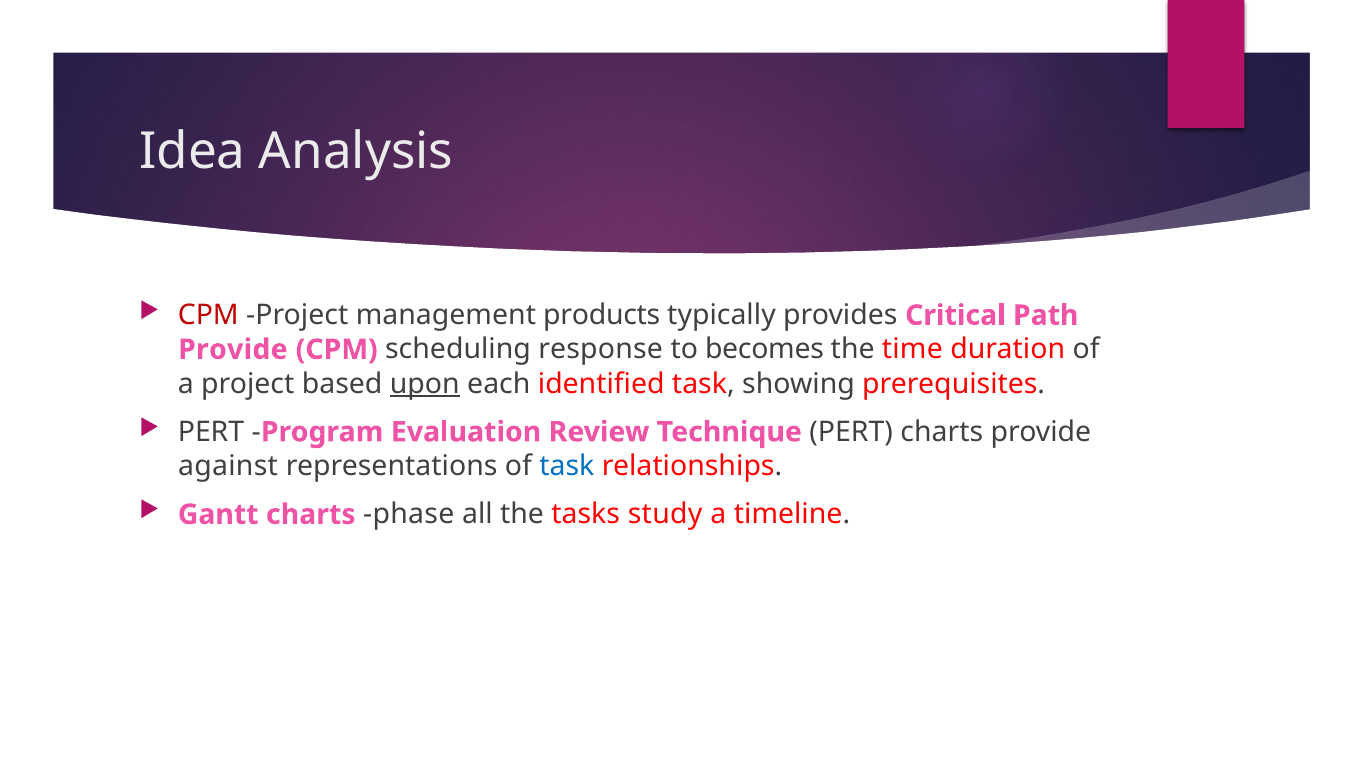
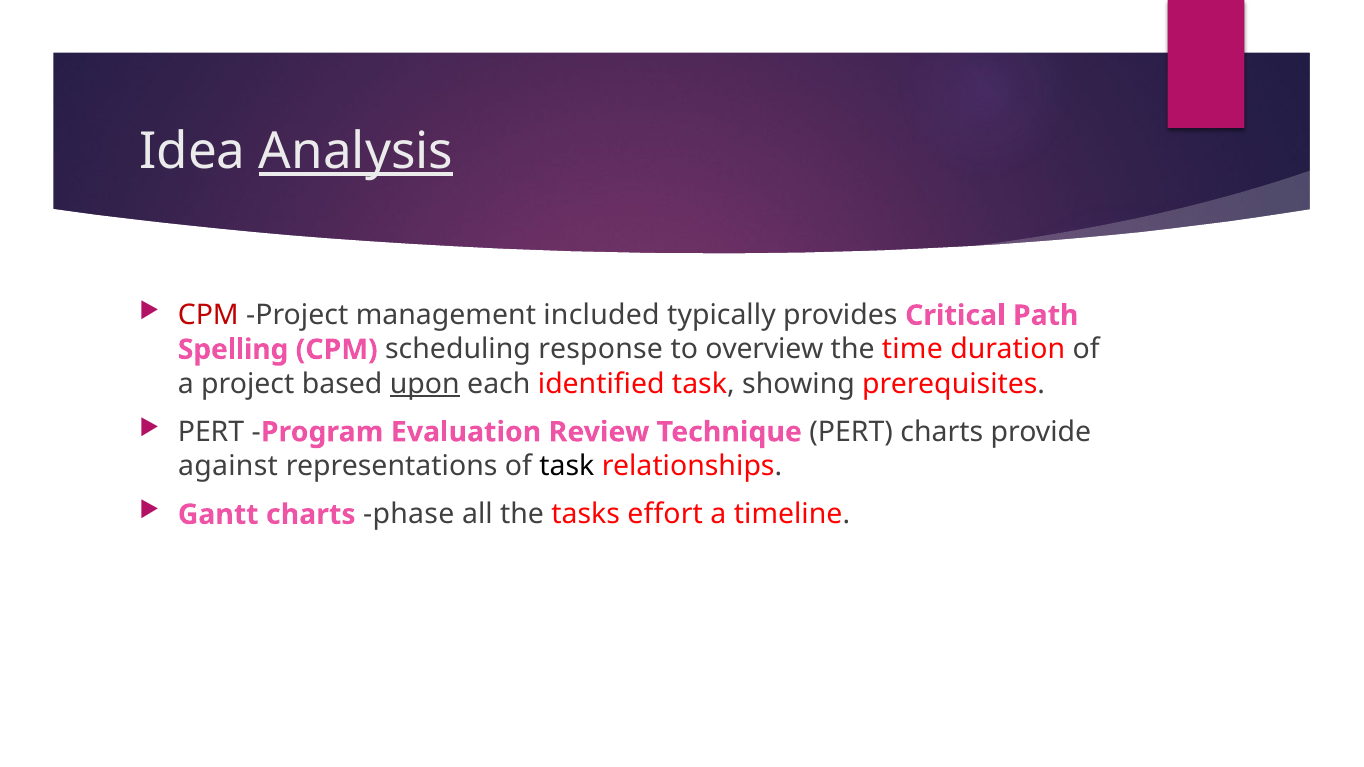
Analysis underline: none -> present
products: products -> included
Provide at (233, 350): Provide -> Spelling
becomes: becomes -> overview
task at (567, 466) colour: blue -> black
study: study -> effort
